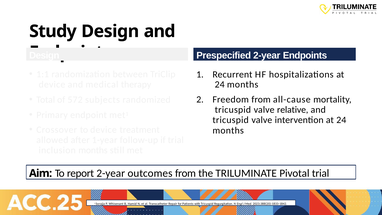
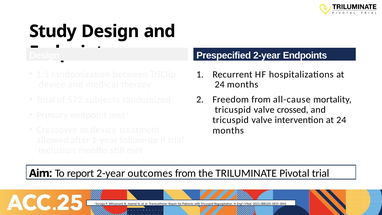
relative: relative -> crossed
